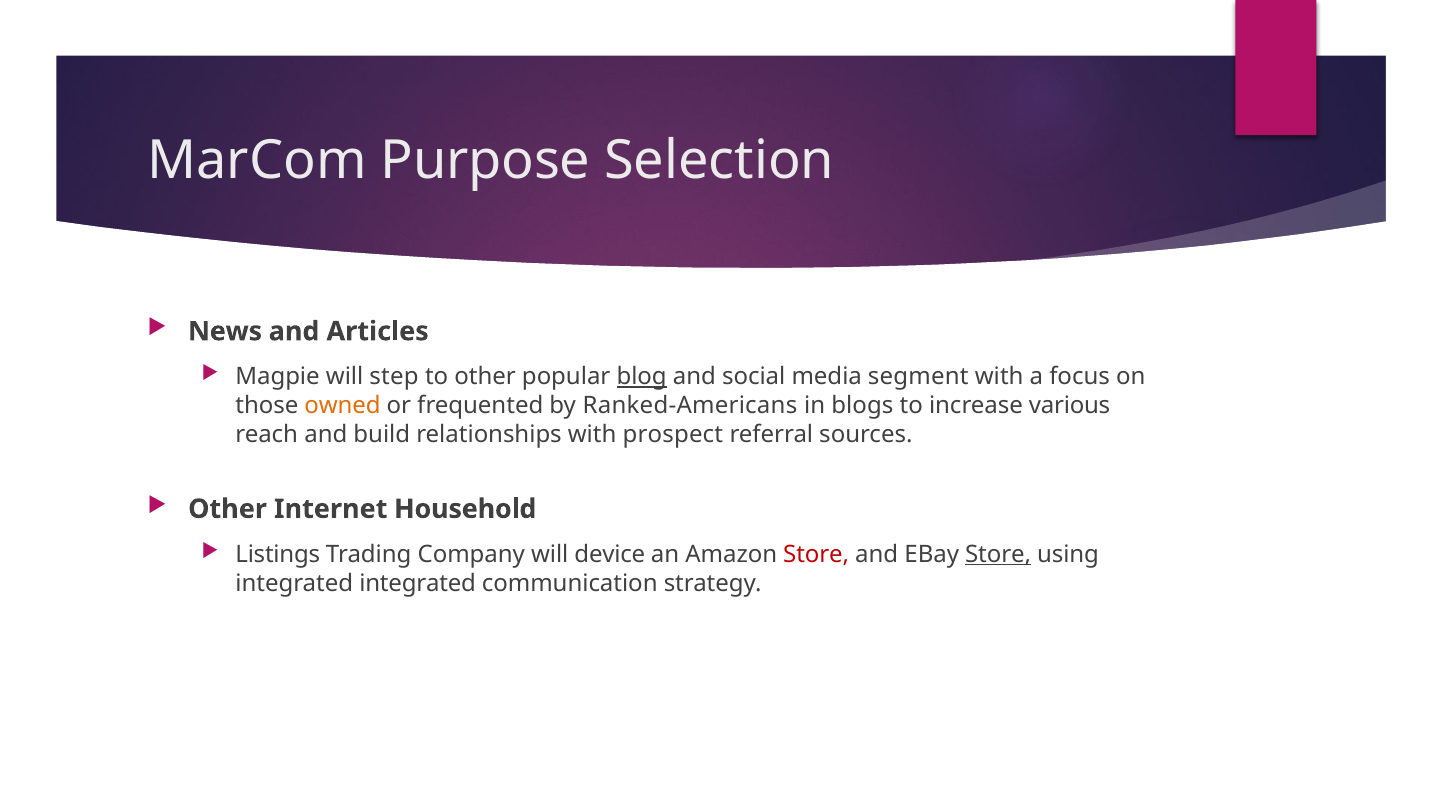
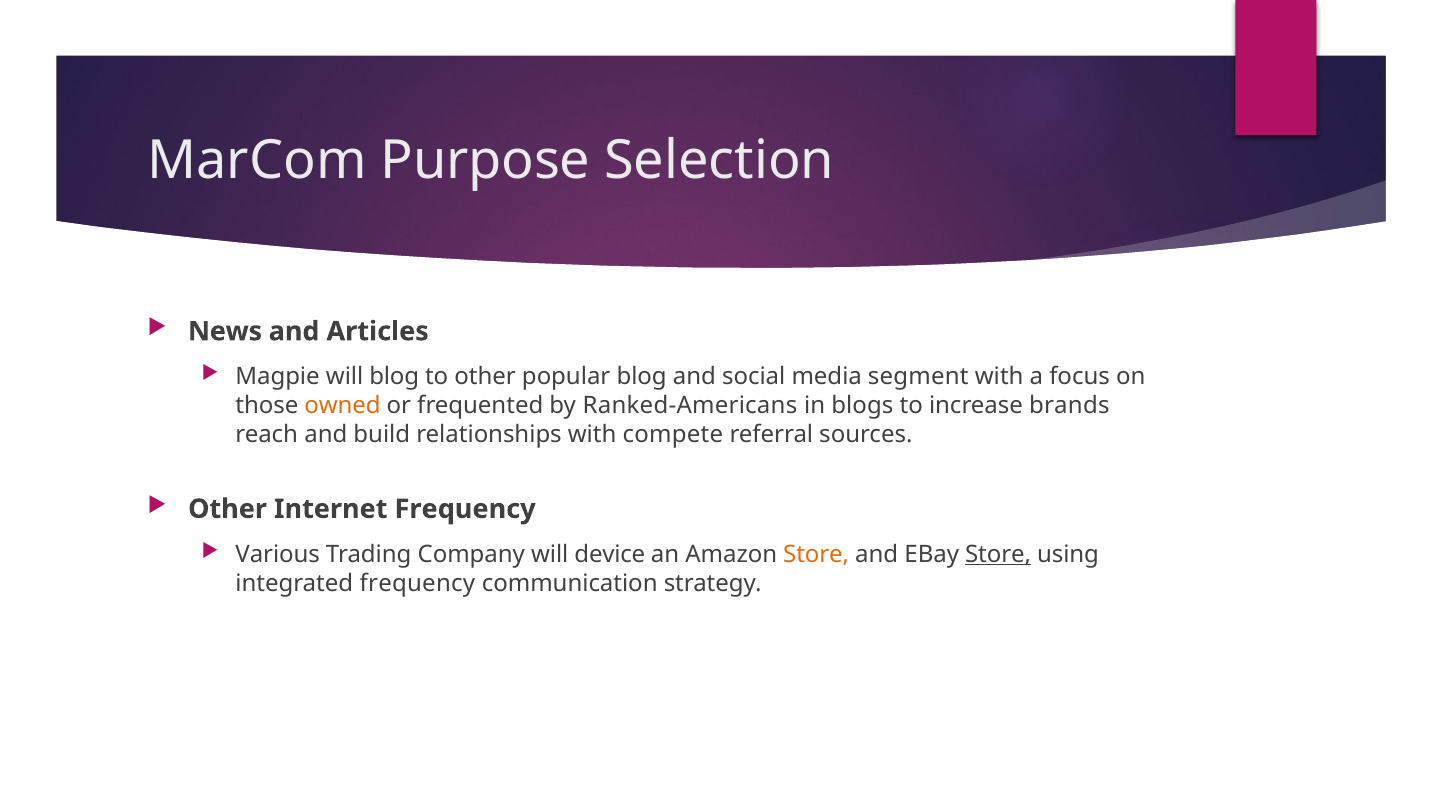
will step: step -> blog
blog at (642, 377) underline: present -> none
various: various -> brands
prospect: prospect -> compete
Internet Household: Household -> Frequency
Listings: Listings -> Various
Store at (816, 555) colour: red -> orange
integrated integrated: integrated -> frequency
